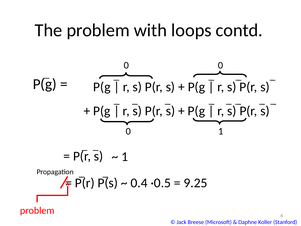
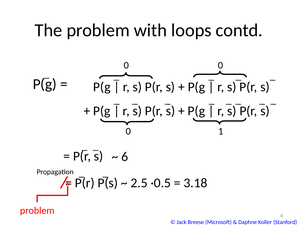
1 at (125, 156): 1 -> 6
0.4: 0.4 -> 2.5
9.25: 9.25 -> 3.18
